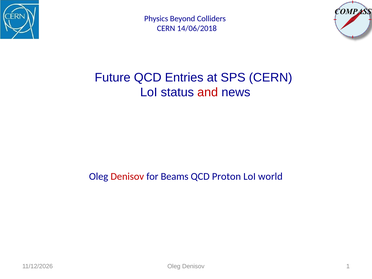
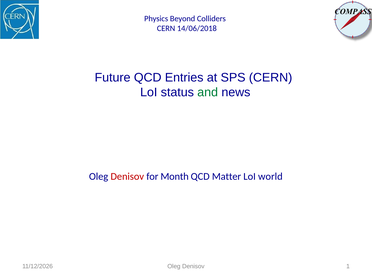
and colour: red -> green
Beams: Beams -> Month
Proton: Proton -> Matter
